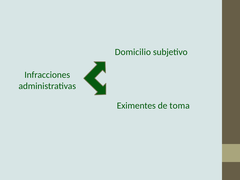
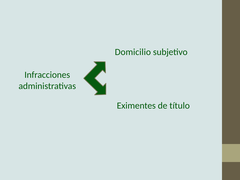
toma: toma -> título
